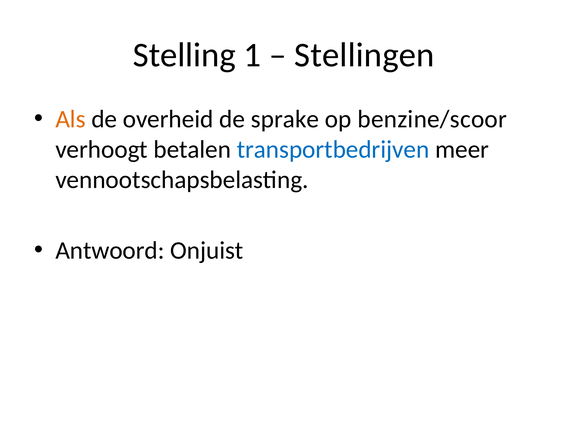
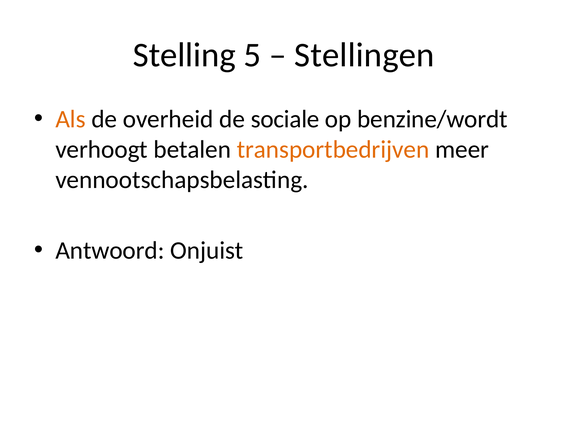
1: 1 -> 5
sprake: sprake -> sociale
benzine/scoor: benzine/scoor -> benzine/wordt
transportbedrijven colour: blue -> orange
